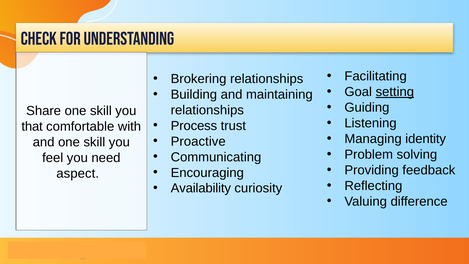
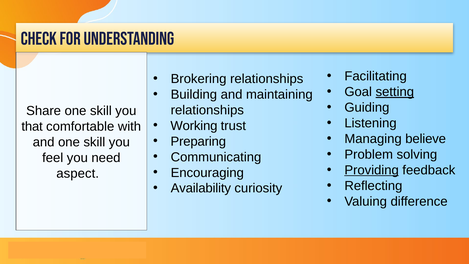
Process: Process -> Working
identity: identity -> believe
Proactive: Proactive -> Preparing
Providing underline: none -> present
